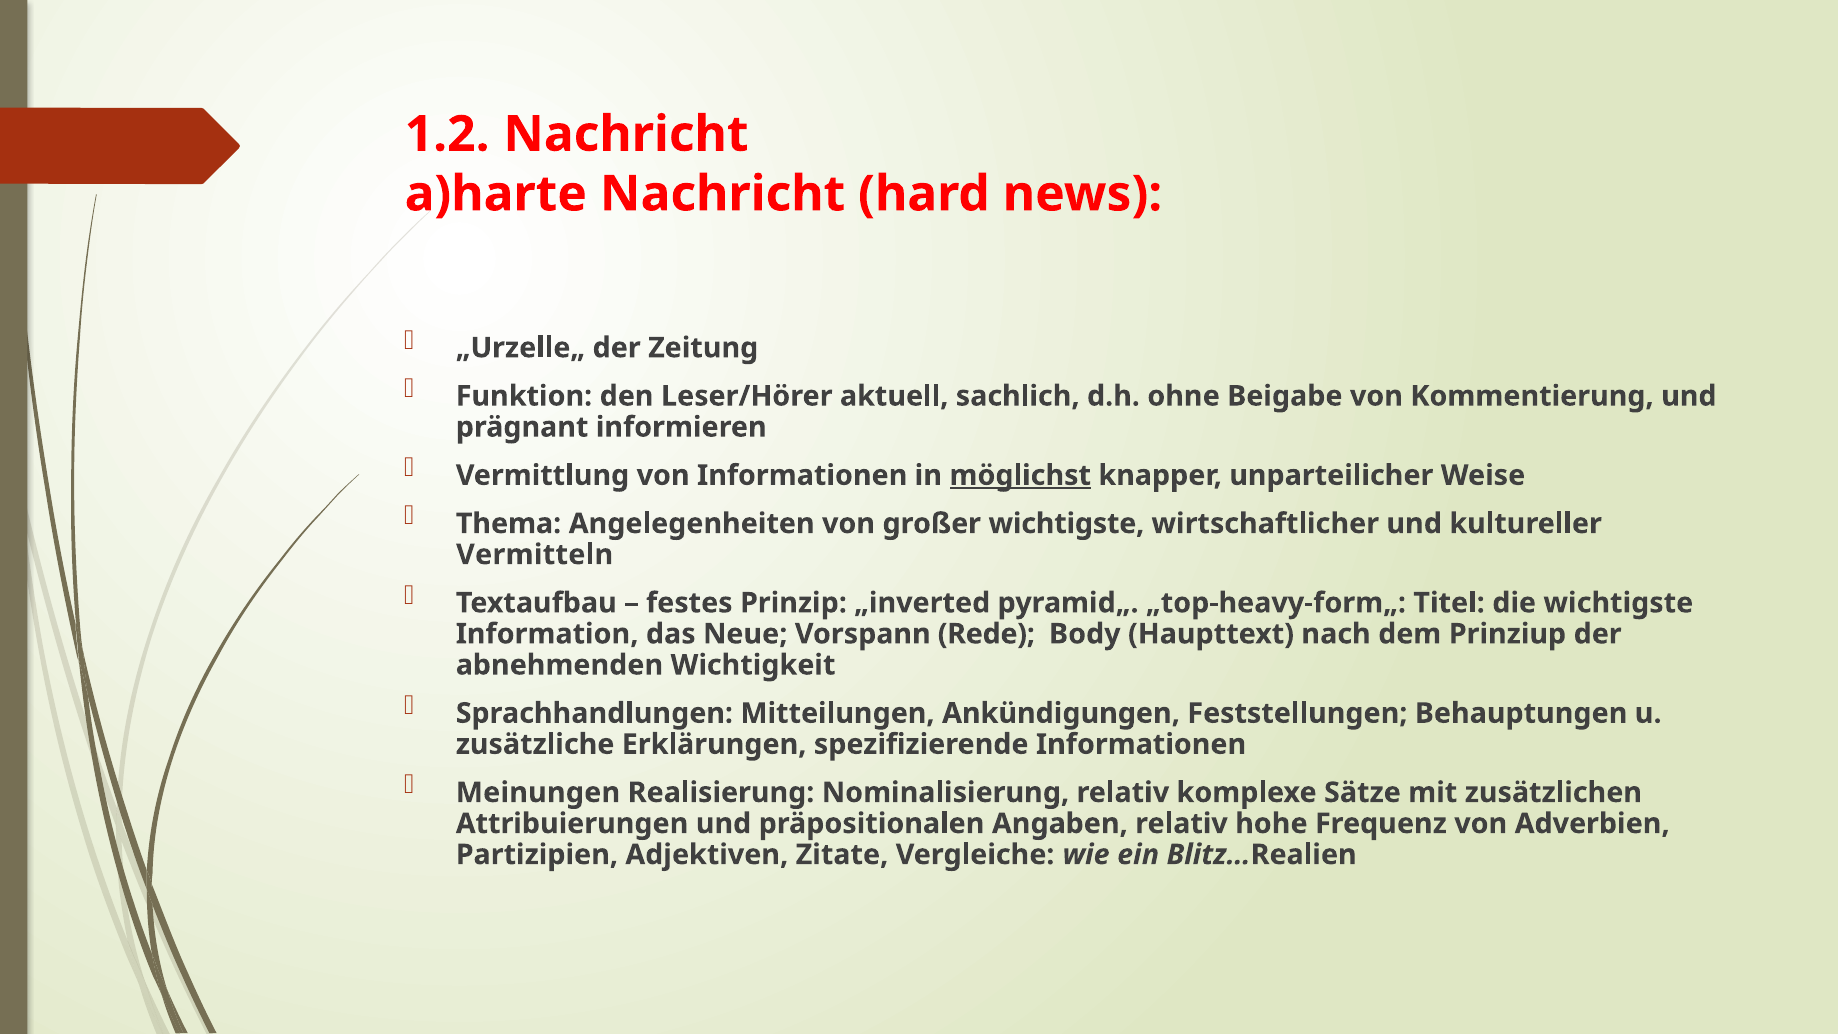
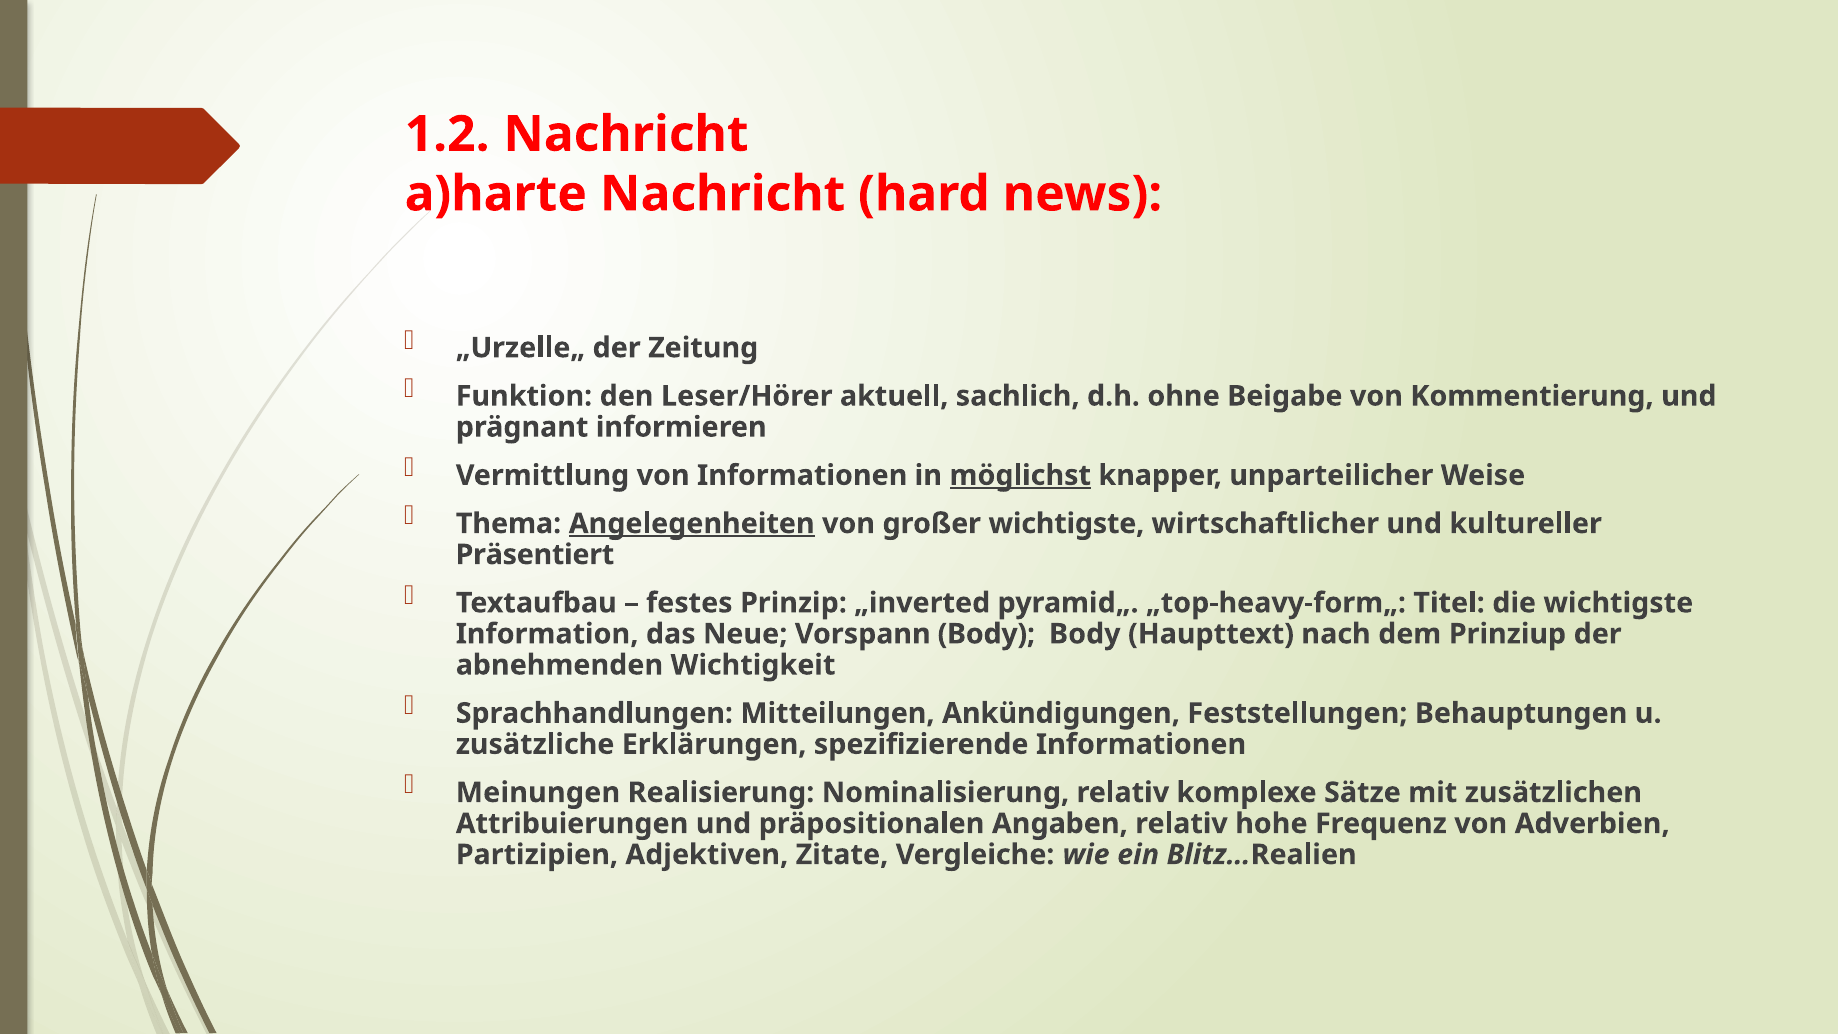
Angelegenheiten underline: none -> present
Vermitteln: Vermitteln -> Präsentiert
Vorspann Rede: Rede -> Body
